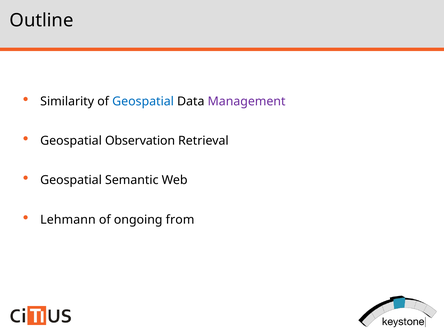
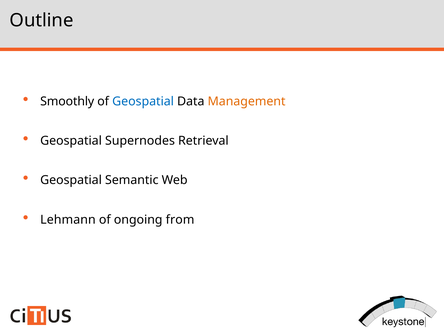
Similarity: Similarity -> Smoothly
Management colour: purple -> orange
Observation: Observation -> Supernodes
